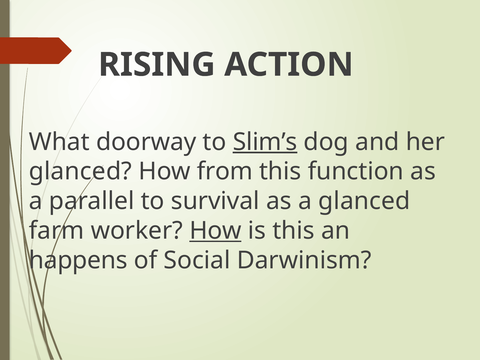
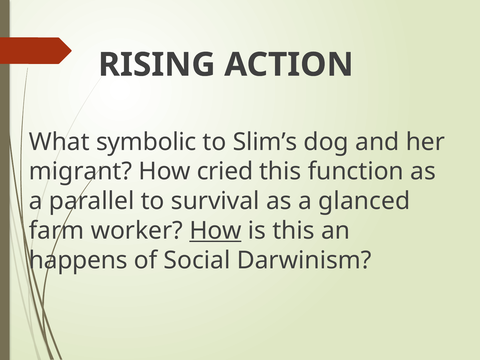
doorway: doorway -> symbolic
Slim’s underline: present -> none
glanced at (80, 171): glanced -> migrant
from: from -> cried
